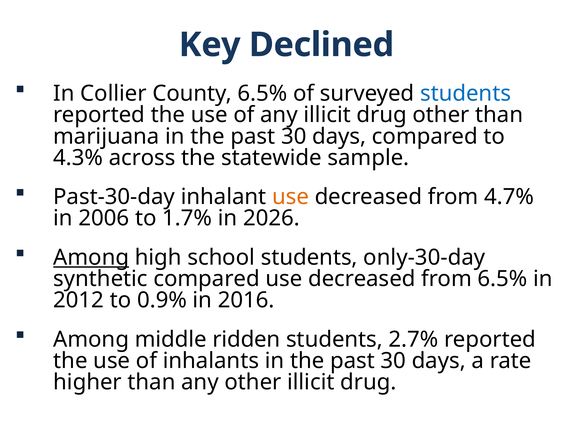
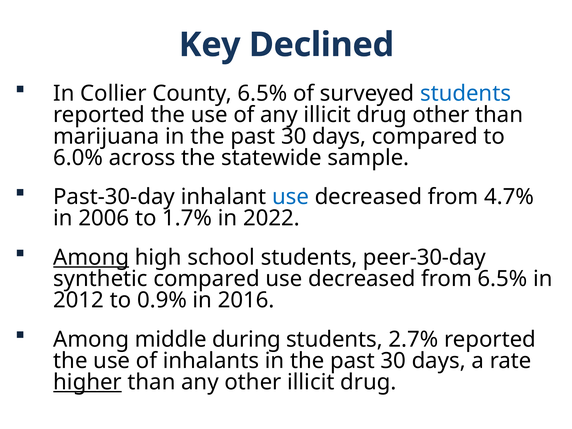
4.3%: 4.3% -> 6.0%
use at (291, 197) colour: orange -> blue
2026: 2026 -> 2022
only-30-day: only-30-day -> peer-30-day
ridden: ridden -> during
higher underline: none -> present
